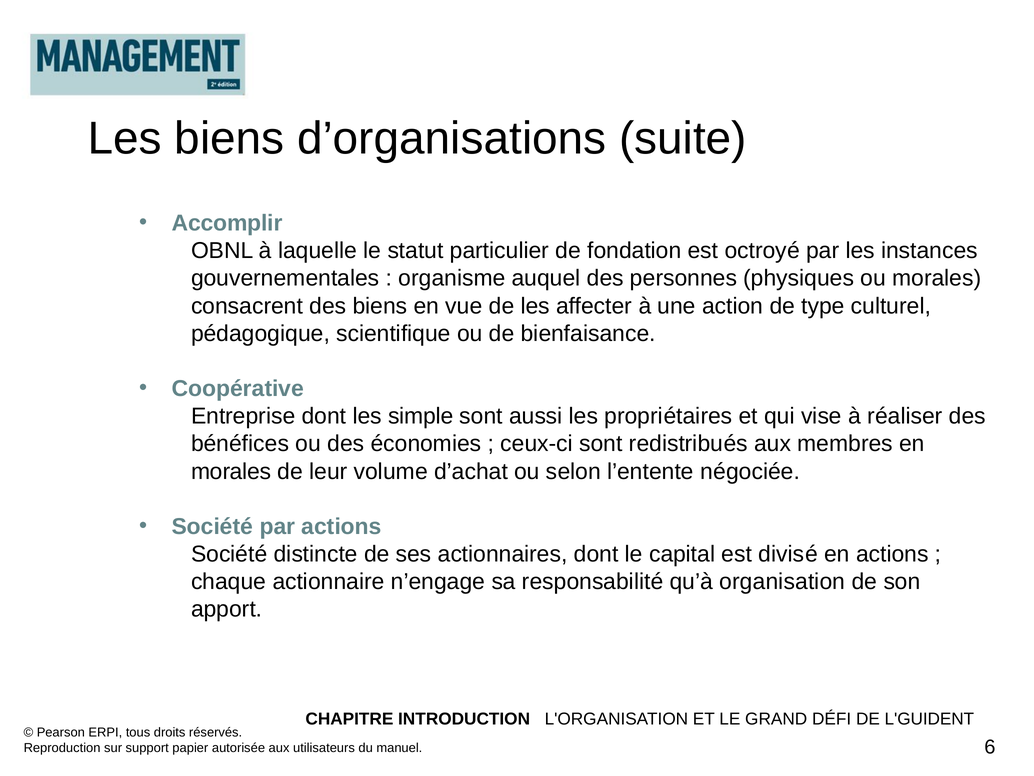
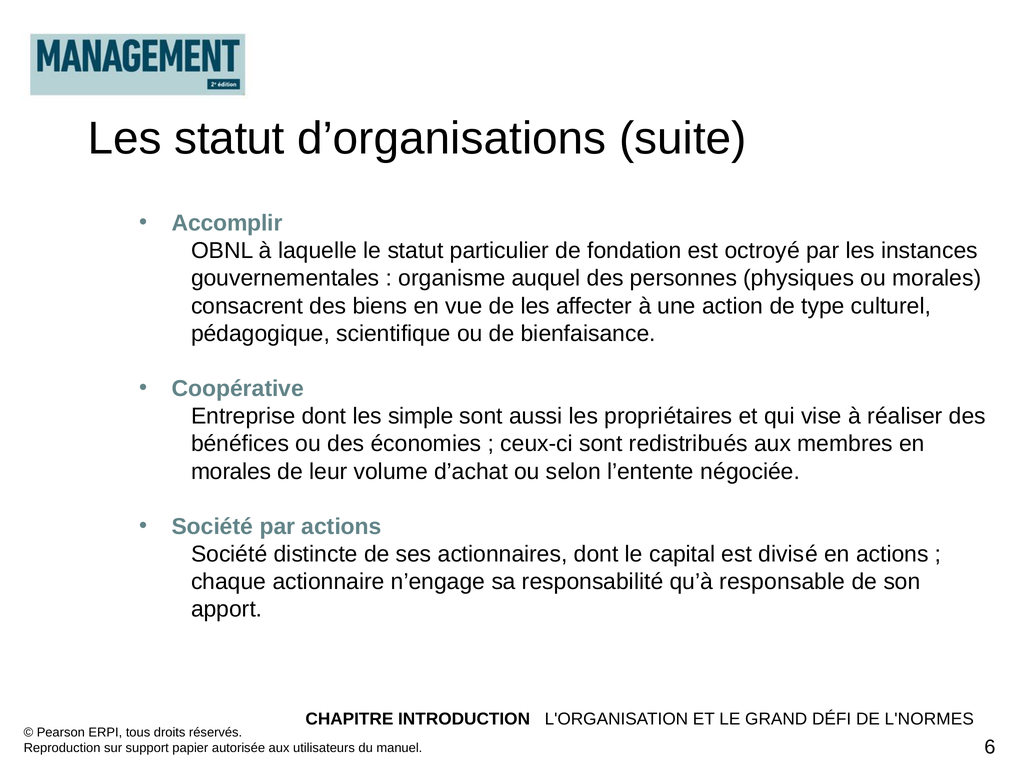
Les biens: biens -> statut
organisation: organisation -> responsable
L'GUIDENT: L'GUIDENT -> L'NORMES
